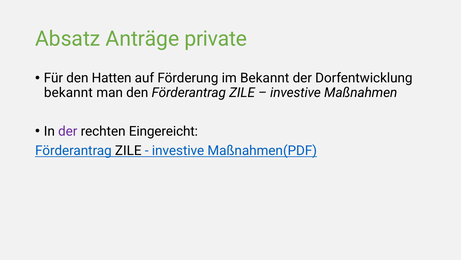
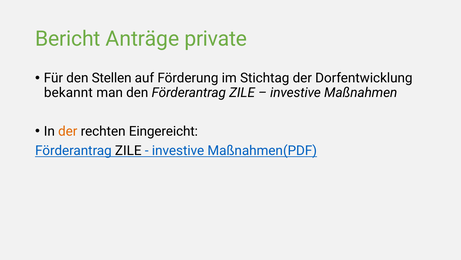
Absatz: Absatz -> Bericht
Hatten: Hatten -> Stellen
im Bekannt: Bekannt -> Stichtag
der at (68, 131) colour: purple -> orange
